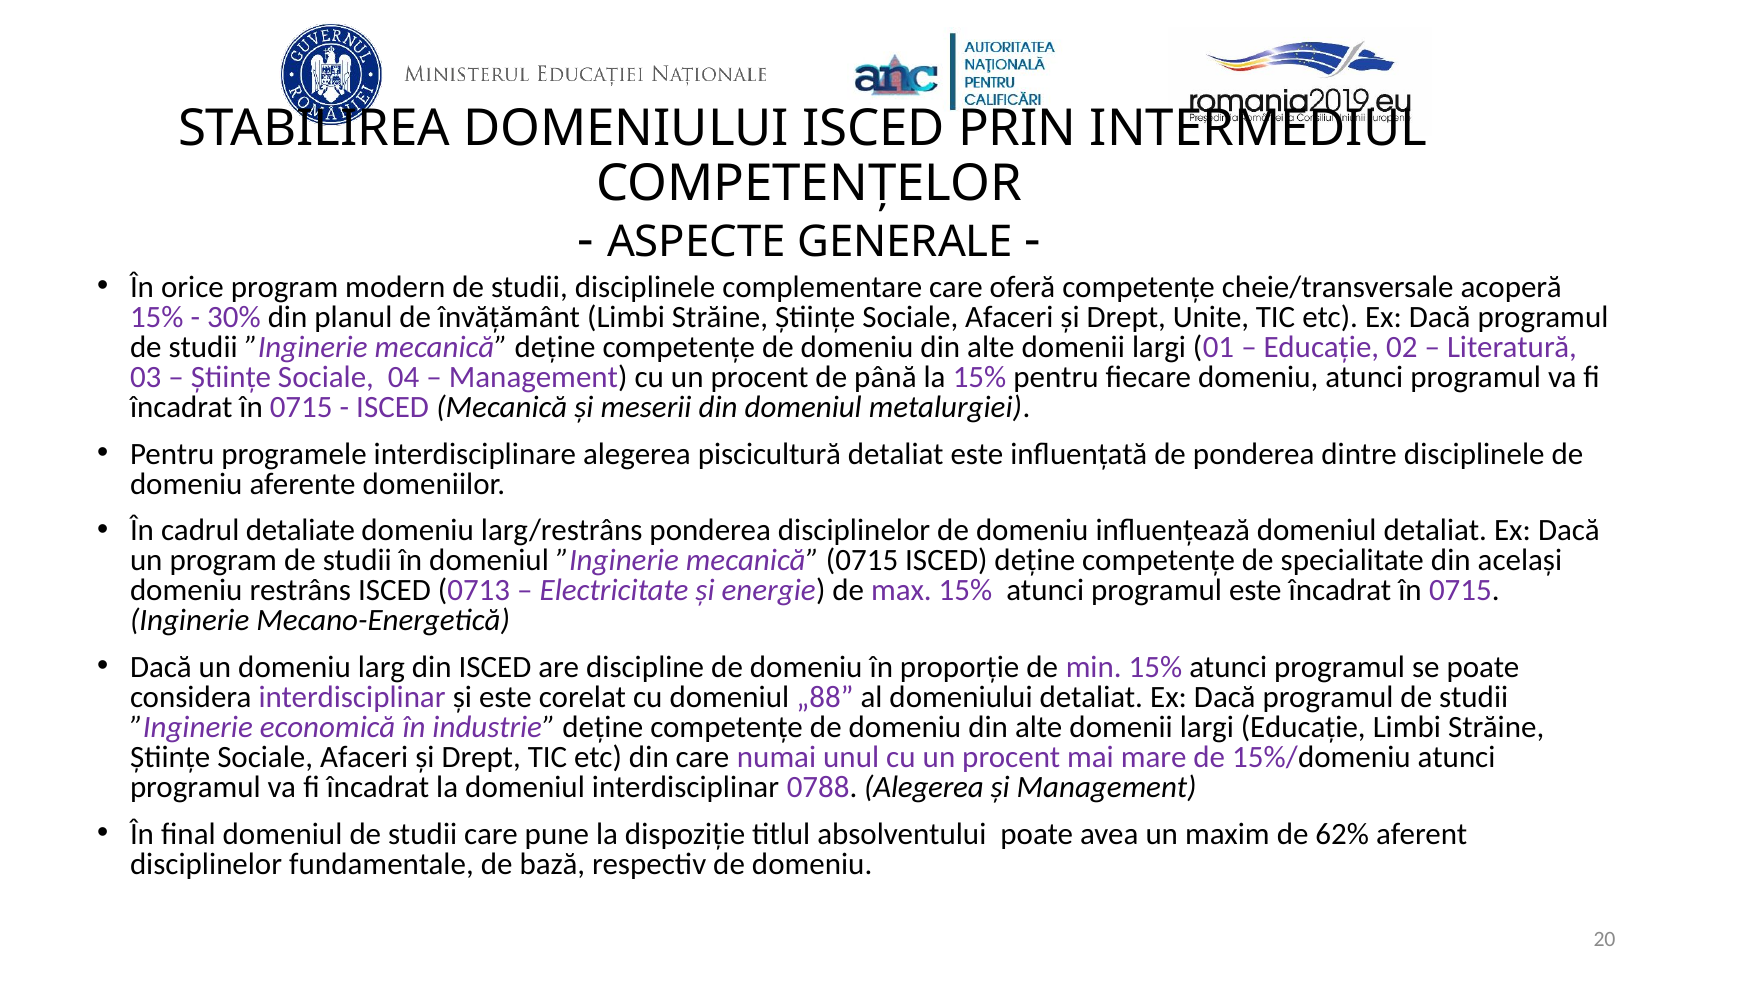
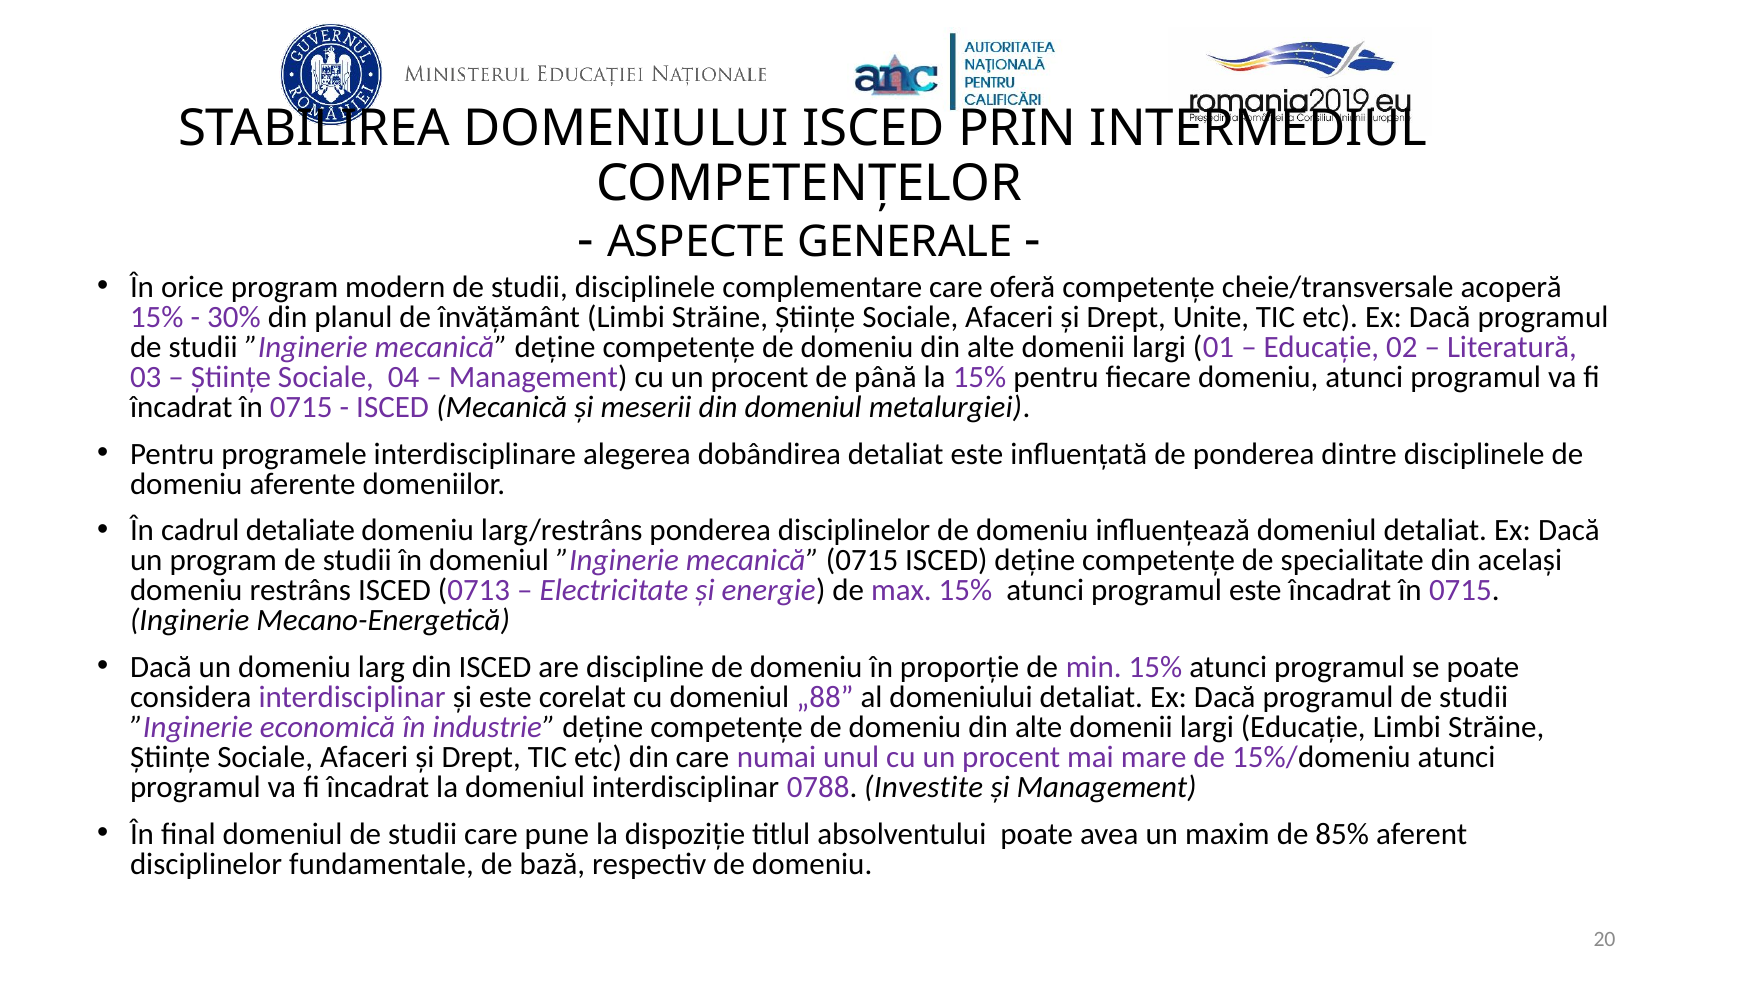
piscicultură: piscicultură -> dobândirea
0788 Alegerea: Alegerea -> Investite
62%: 62% -> 85%
